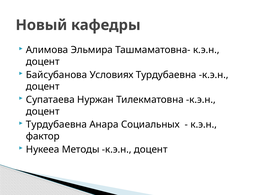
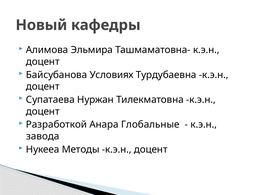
Турдубаевна at (56, 125): Турдубаевна -> Разработкой
Социальных: Социальных -> Глобальные
фактор: фактор -> завода
